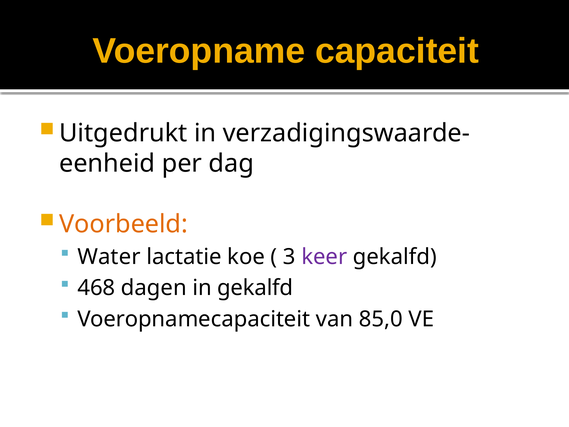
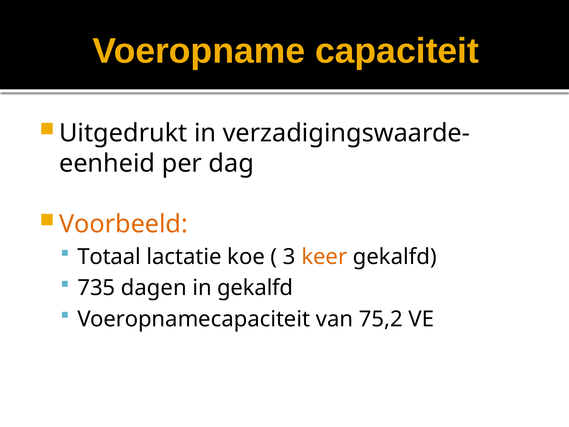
Water: Water -> Totaal
keer colour: purple -> orange
468: 468 -> 735
85,0: 85,0 -> 75,2
